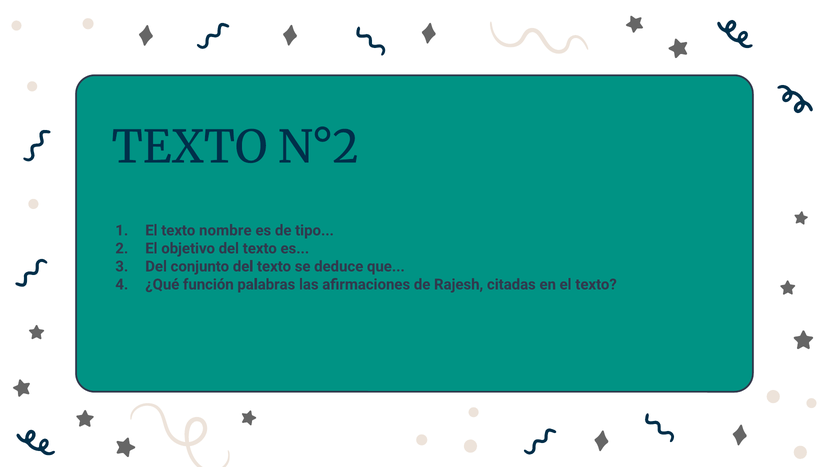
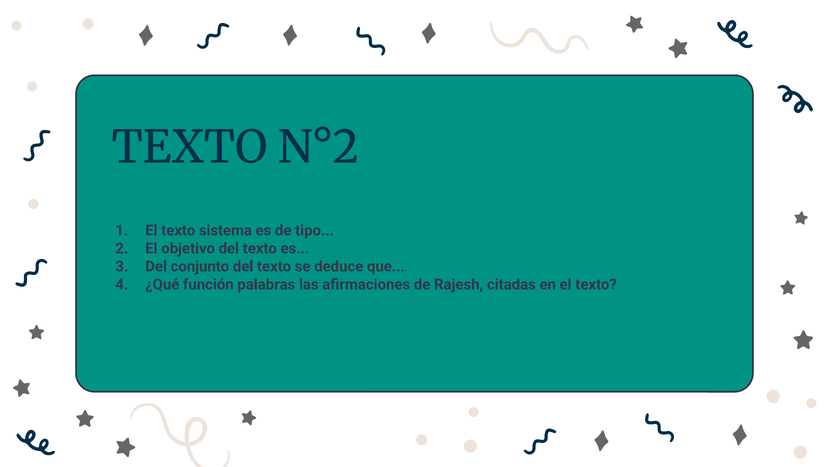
nombre: nombre -> sistema
